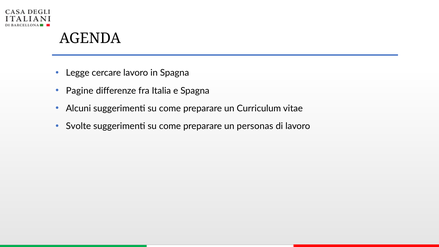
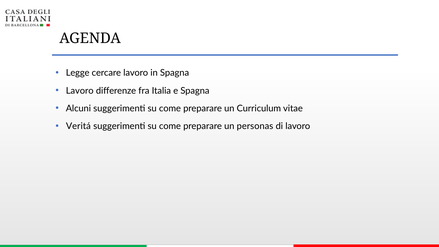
Pagine at (80, 91): Pagine -> Lavoro
Svolte: Svolte -> Veritá
